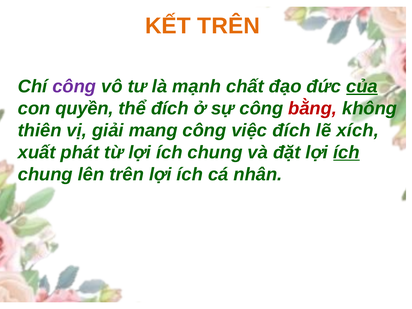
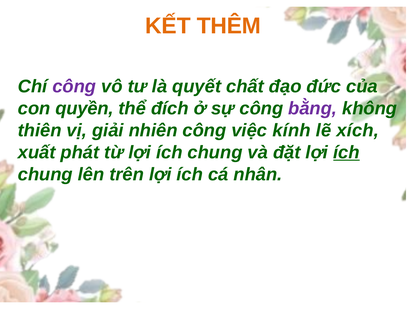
KẾT TRÊN: TRÊN -> THÊM
mạnh: mạnh -> quyết
của underline: present -> none
bằng colour: red -> purple
mang: mang -> nhiên
việc đích: đích -> kính
